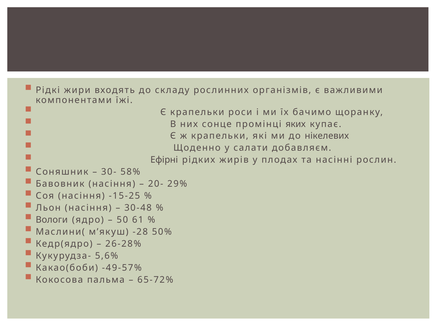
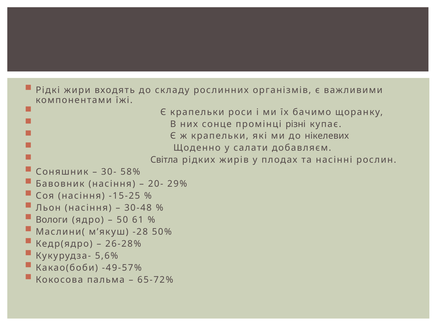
яких: яких -> різні
Ефірні: Ефірні -> Світла
